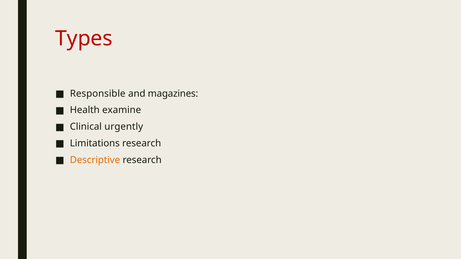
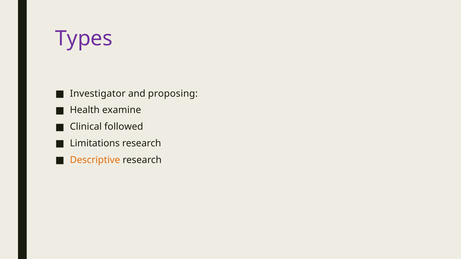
Types colour: red -> purple
Responsible: Responsible -> Investigator
magazines: magazines -> proposing
urgently: urgently -> followed
